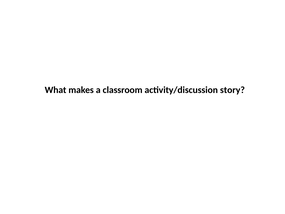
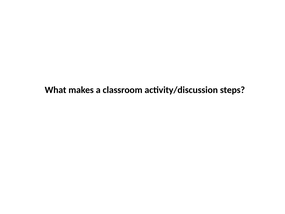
story: story -> steps
